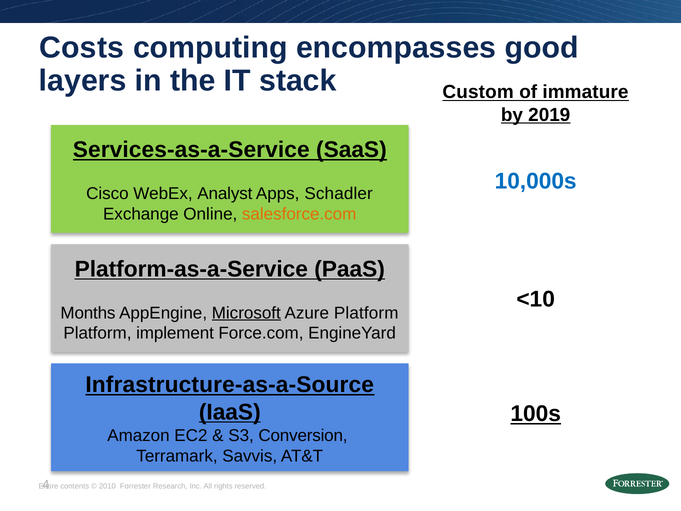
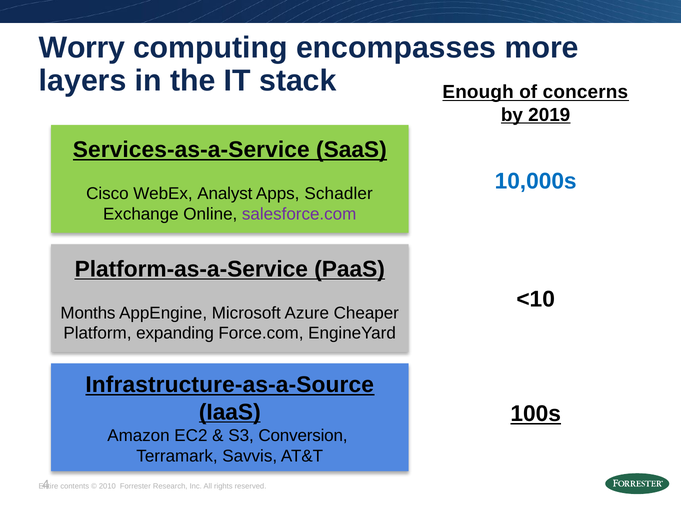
Costs: Costs -> Worry
good: good -> more
Custom: Custom -> Enough
immature: immature -> concerns
salesforce.com colour: orange -> purple
Microsoft underline: present -> none
Azure Platform: Platform -> Cheaper
implement: implement -> expanding
